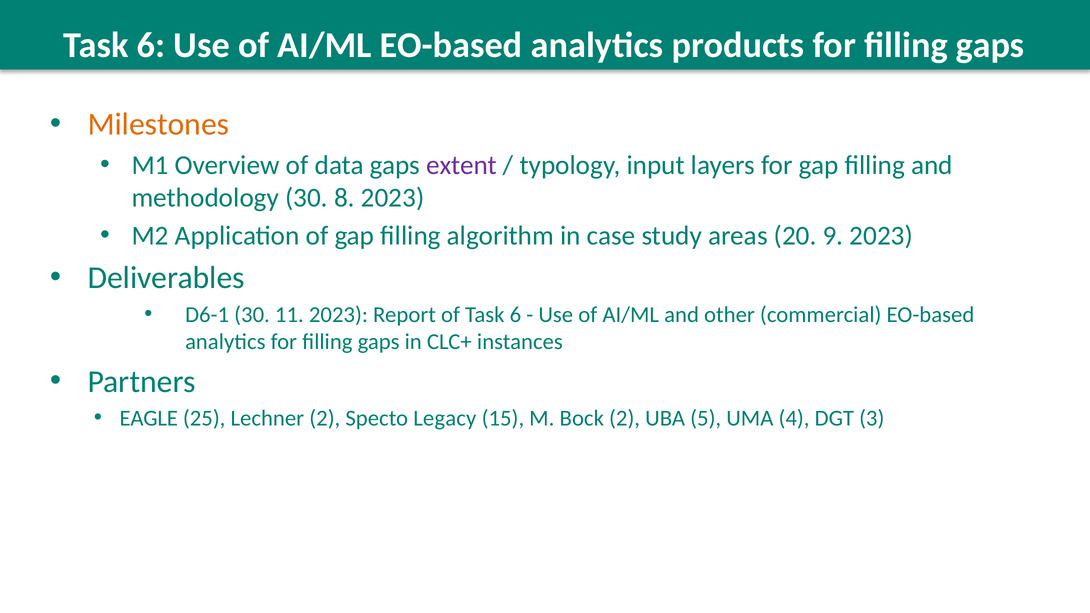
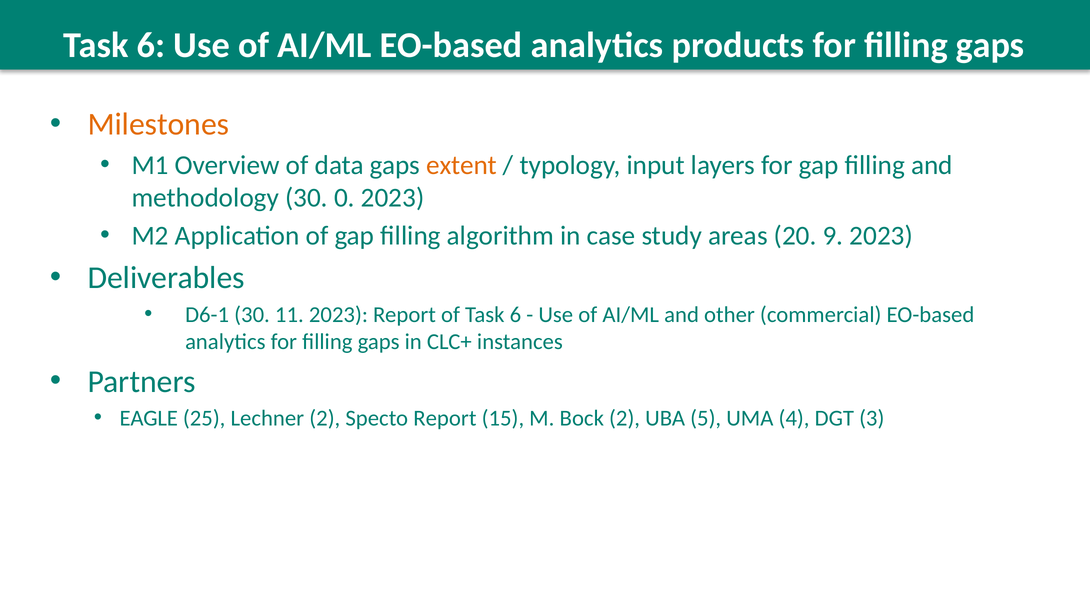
extent colour: purple -> orange
8: 8 -> 0
Specto Legacy: Legacy -> Report
